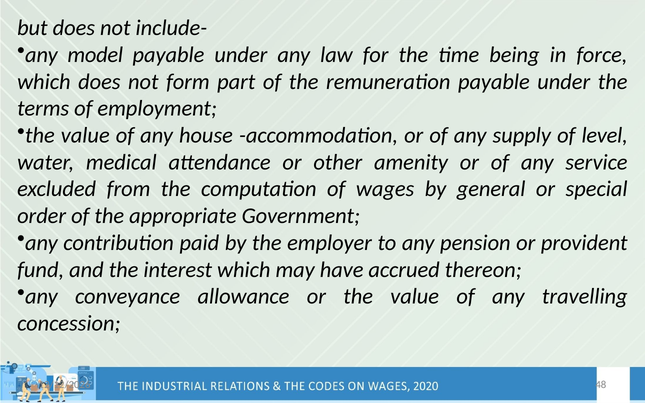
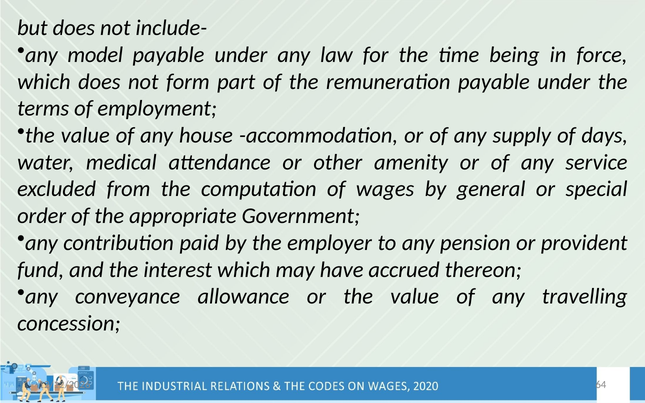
level: level -> days
48: 48 -> 64
